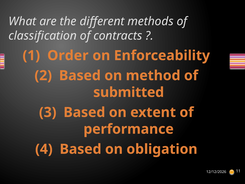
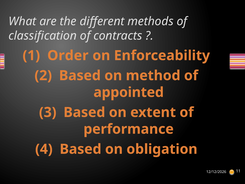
submitted: submitted -> appointed
